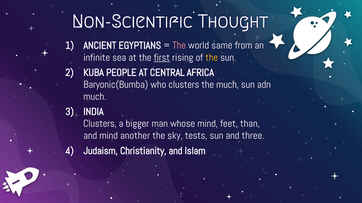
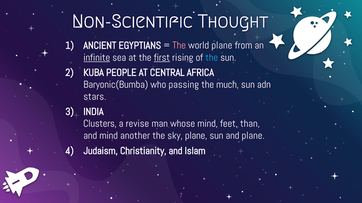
world same: same -> plane
infinite underline: none -> present
the at (212, 58) colour: yellow -> light blue
who clusters: clusters -> passing
much at (95, 97): much -> stars
bigger: bigger -> revise
sky tests: tests -> plane
and three: three -> plane
